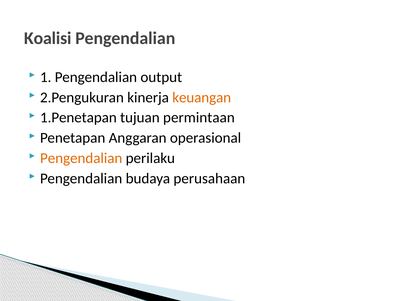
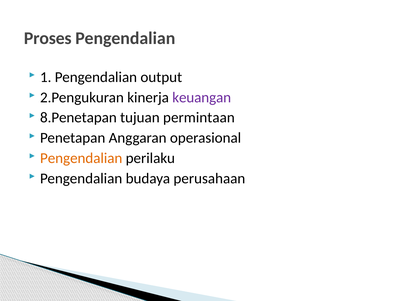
Koalisi: Koalisi -> Proses
keuangan colour: orange -> purple
1.Penetapan: 1.Penetapan -> 8.Penetapan
